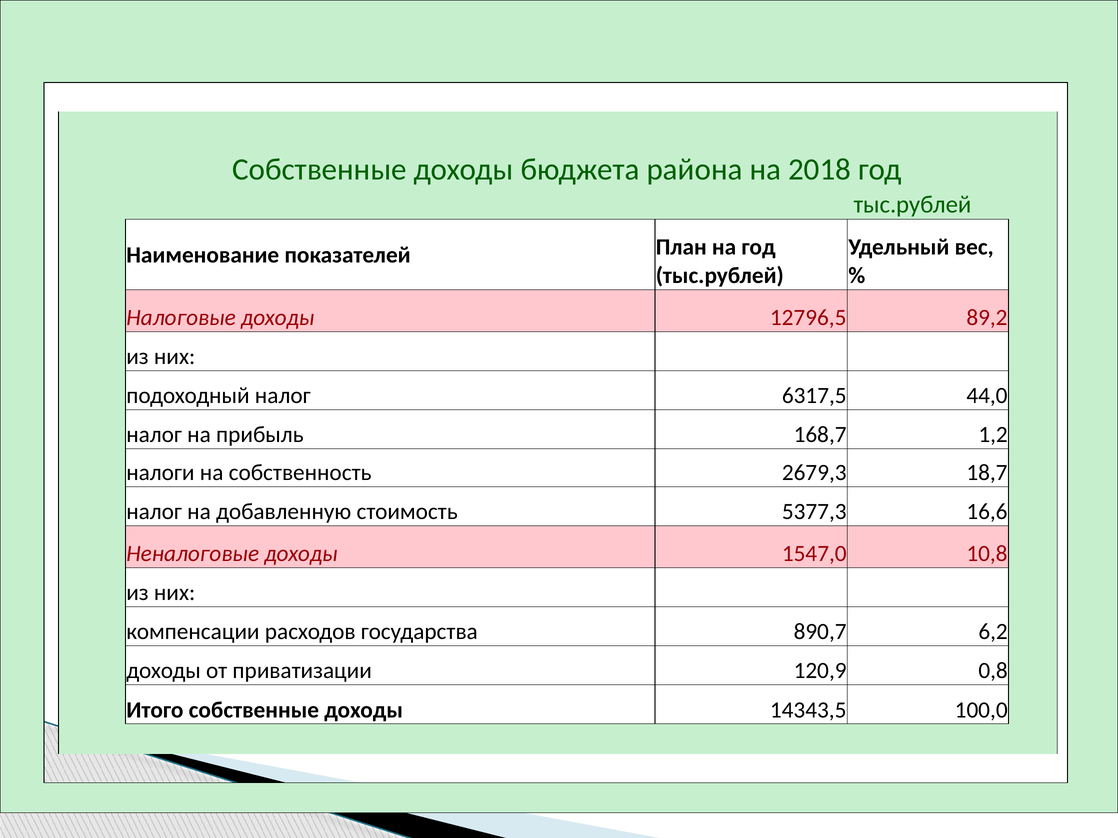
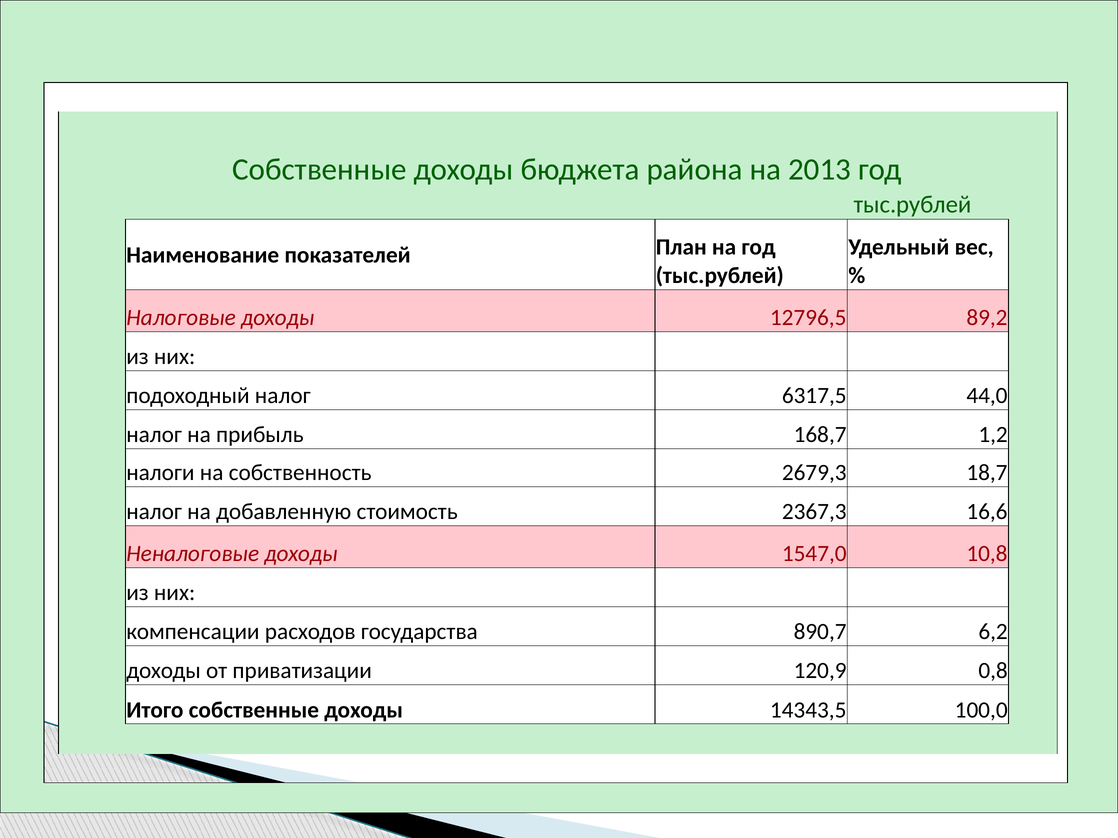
2018: 2018 -> 2013
5377,3: 5377,3 -> 2367,3
